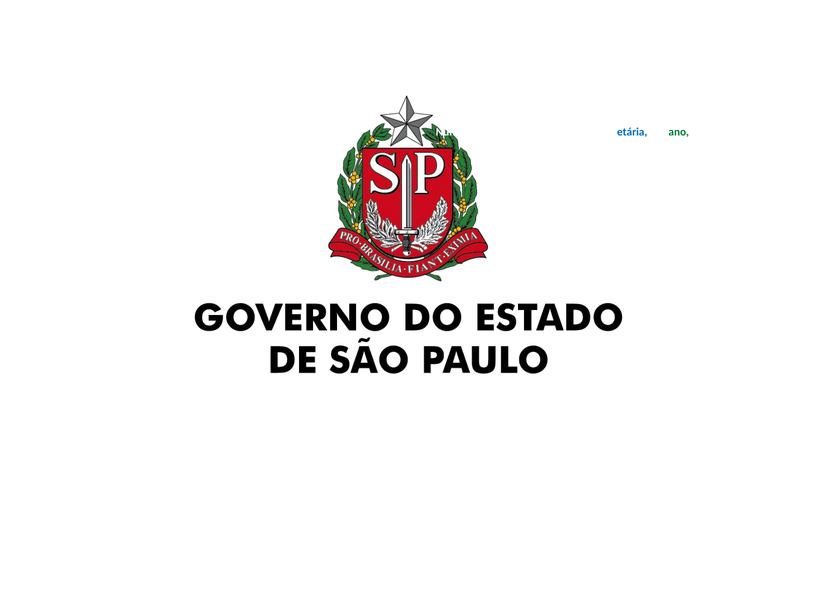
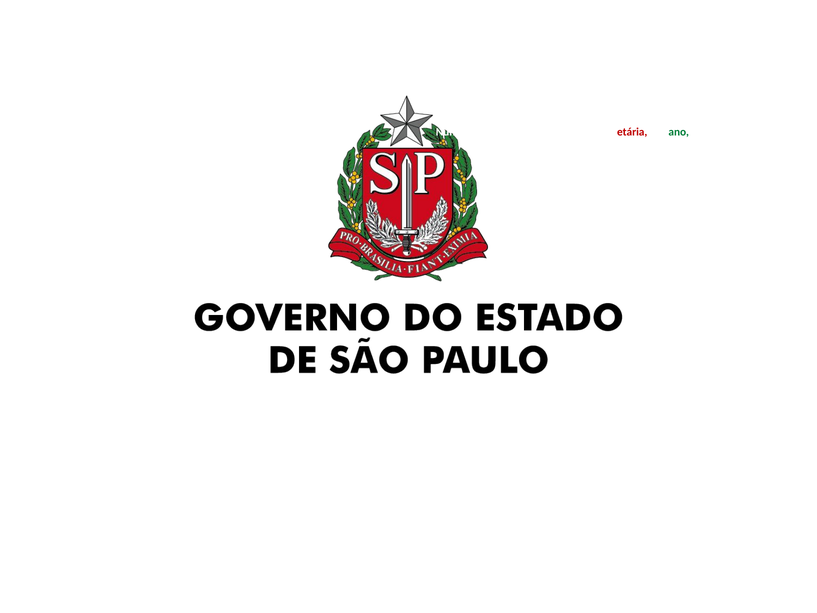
etária colour: blue -> red
